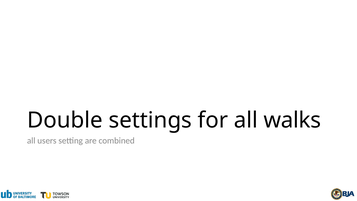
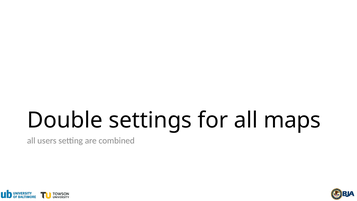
walks: walks -> maps
